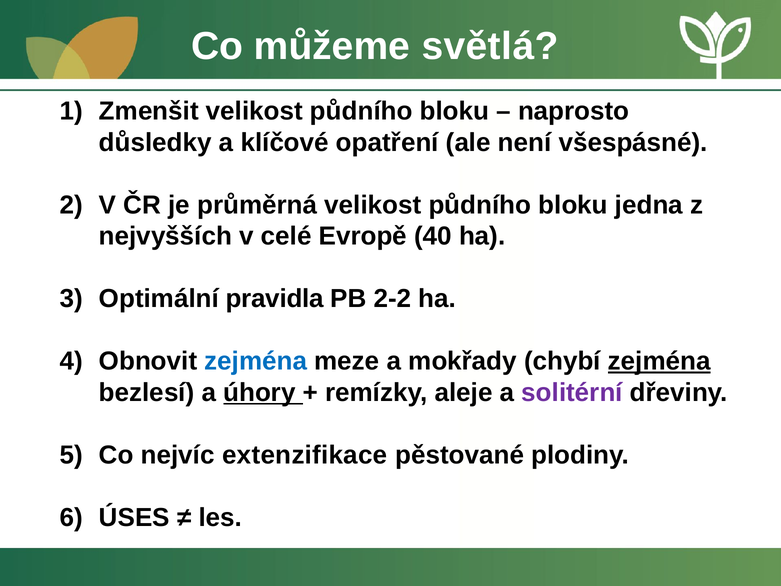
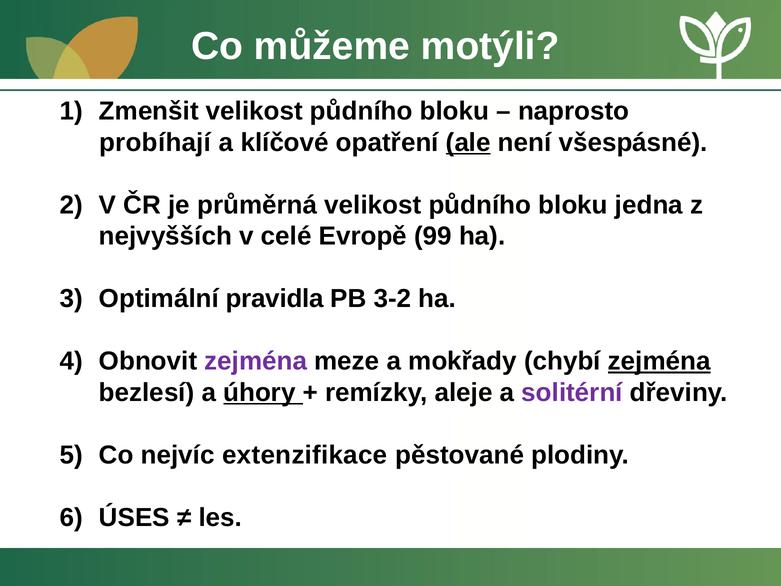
světlá: světlá -> motýli
důsledky: důsledky -> probíhají
ale underline: none -> present
40: 40 -> 99
2-2: 2-2 -> 3-2
zejména at (256, 361) colour: blue -> purple
